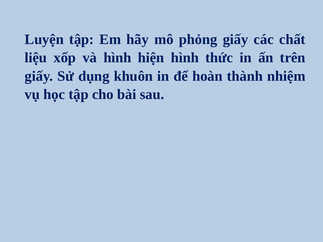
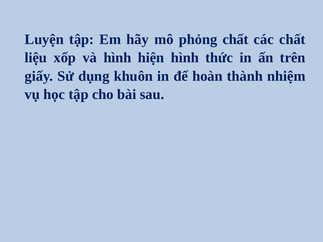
phỏng giấy: giấy -> chất
